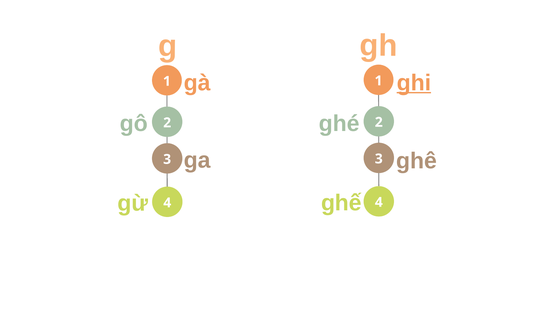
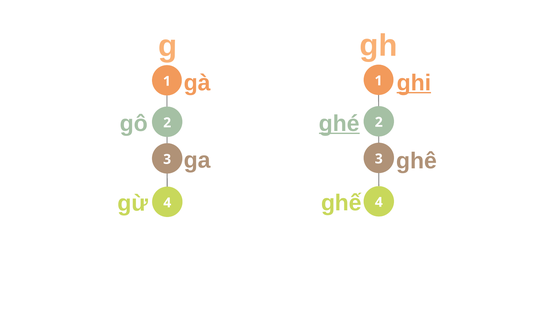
ghé underline: none -> present
